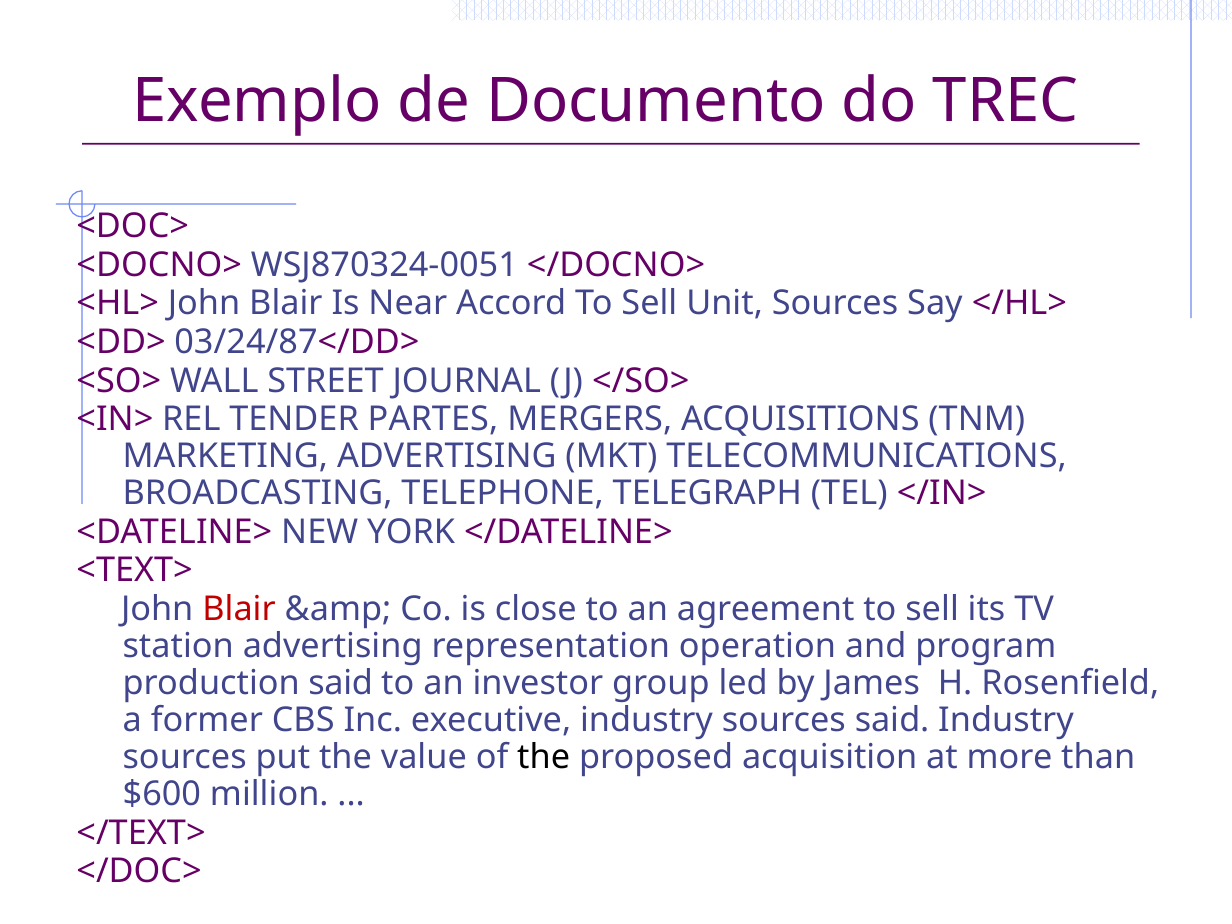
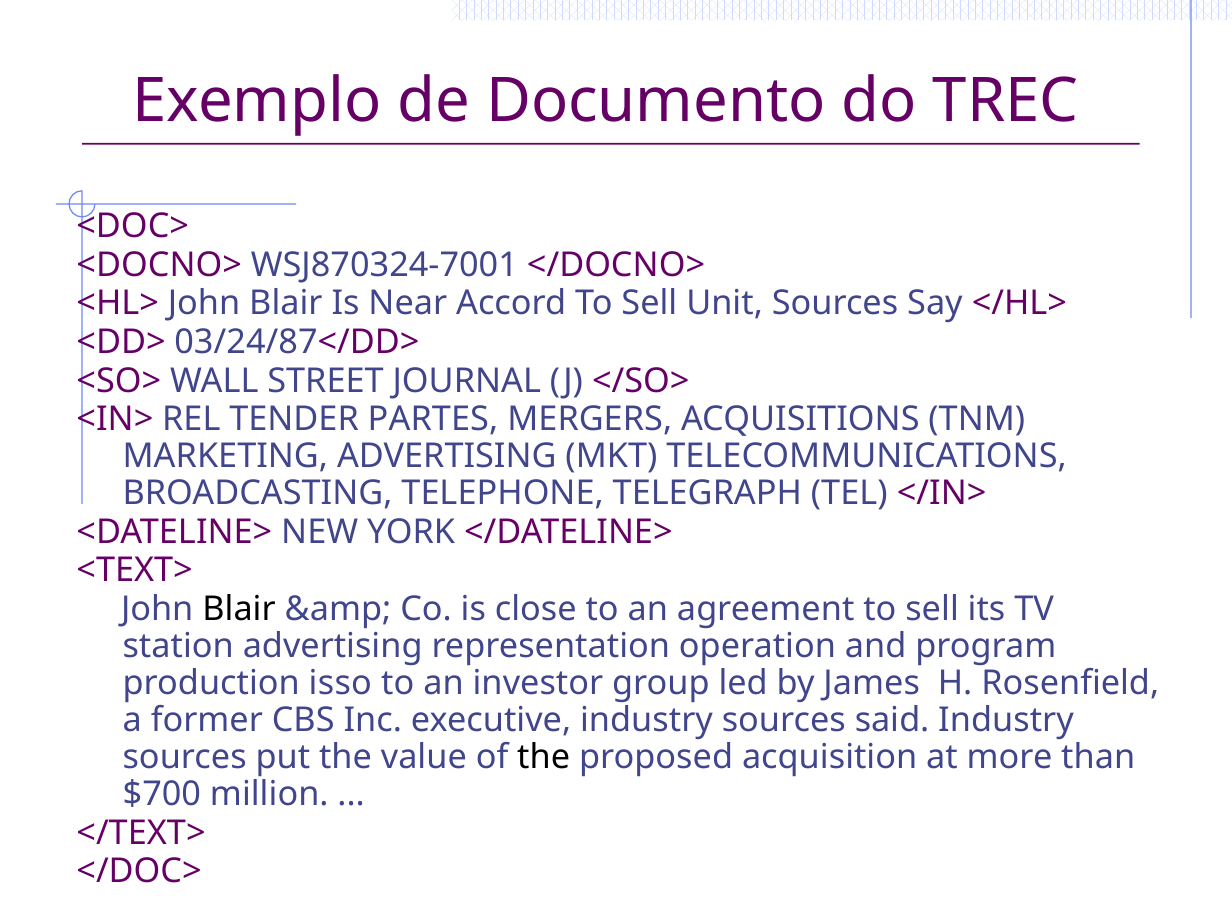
WSJ870324-0051: WSJ870324-0051 -> WSJ870324-7001
Blair at (239, 609) colour: red -> black
production said: said -> isso
$600: $600 -> $700
